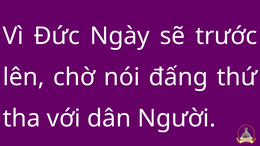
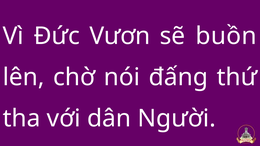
Ngày: Ngày -> Vươn
trước: trước -> buồn
